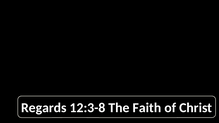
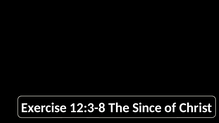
Regards: Regards -> Exercise
Faith: Faith -> Since
